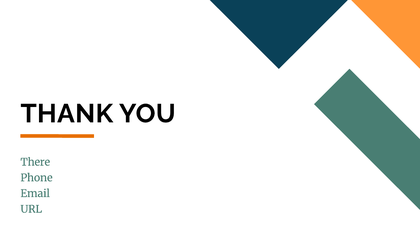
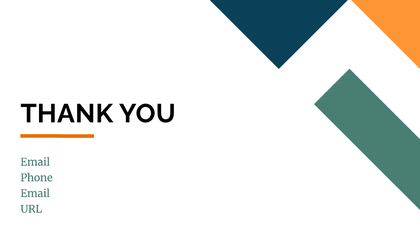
There at (35, 162): There -> Email
